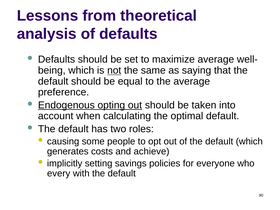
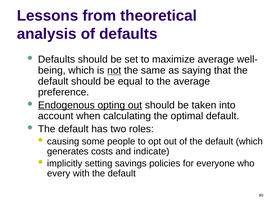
achieve: achieve -> indicate
